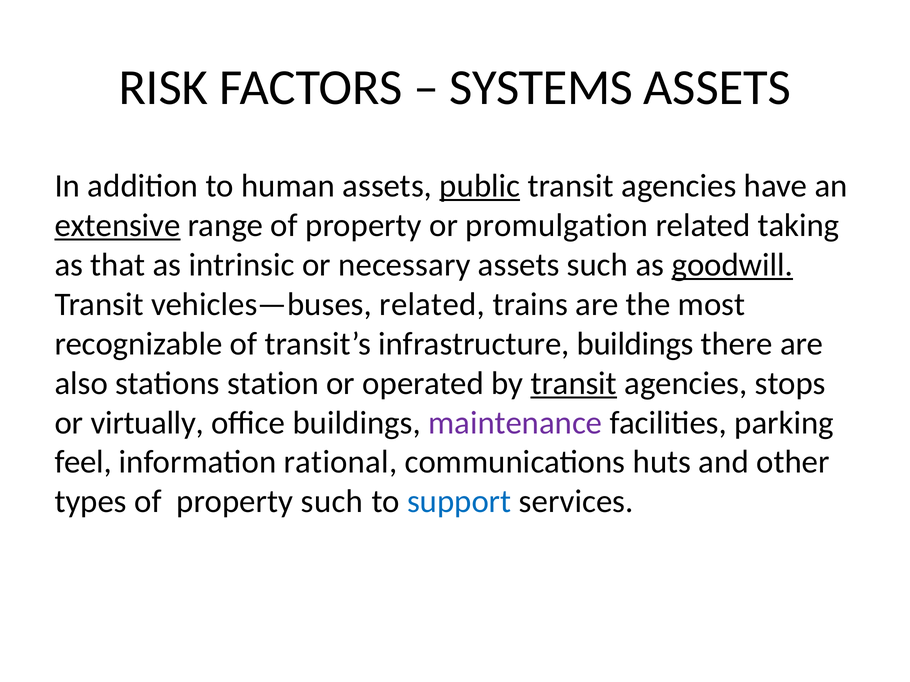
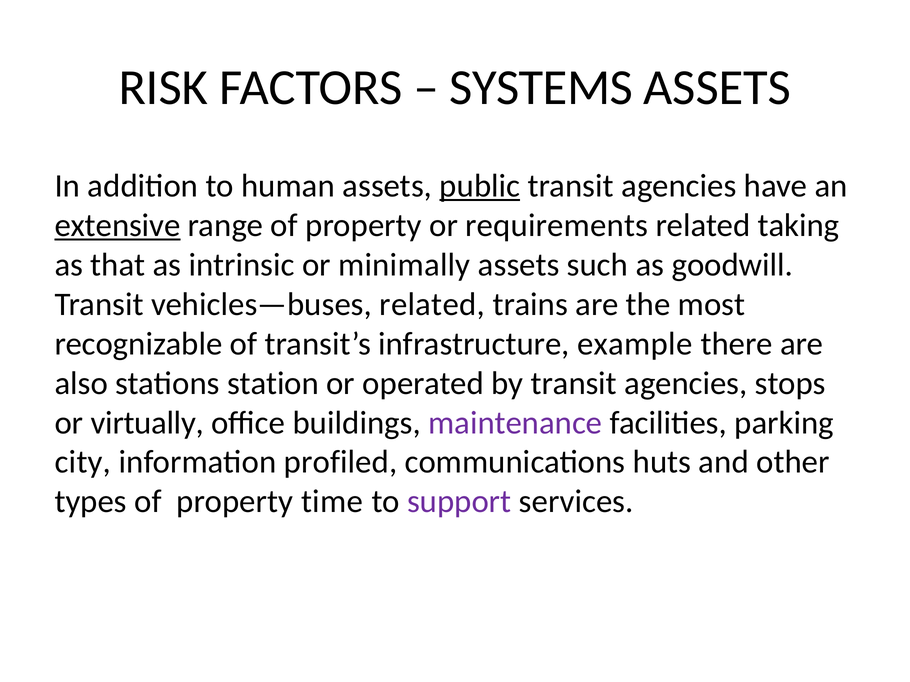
promulgation: promulgation -> requirements
necessary: necessary -> minimally
goodwill underline: present -> none
infrastructure buildings: buildings -> example
transit at (574, 383) underline: present -> none
feel: feel -> city
rational: rational -> profiled
property such: such -> time
support colour: blue -> purple
